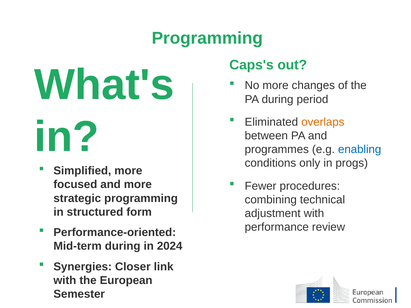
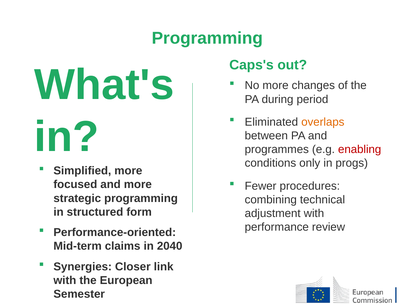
enabling colour: blue -> red
Mid-term during: during -> claims
2024: 2024 -> 2040
